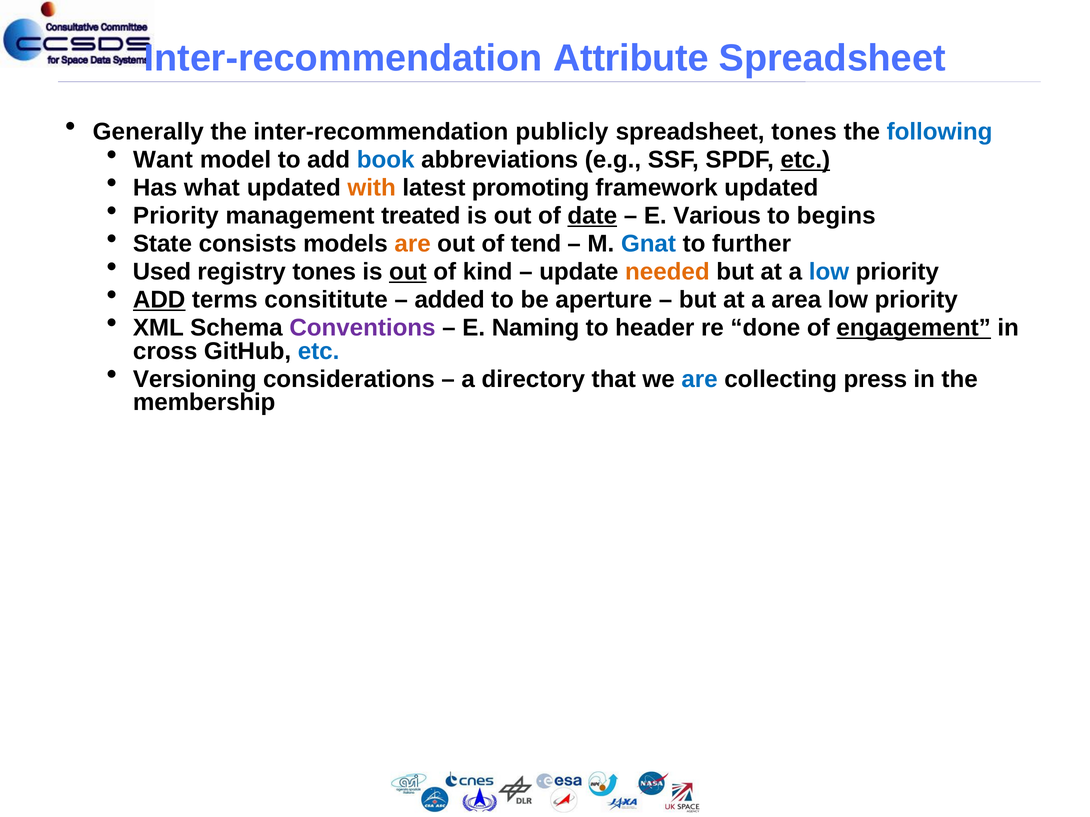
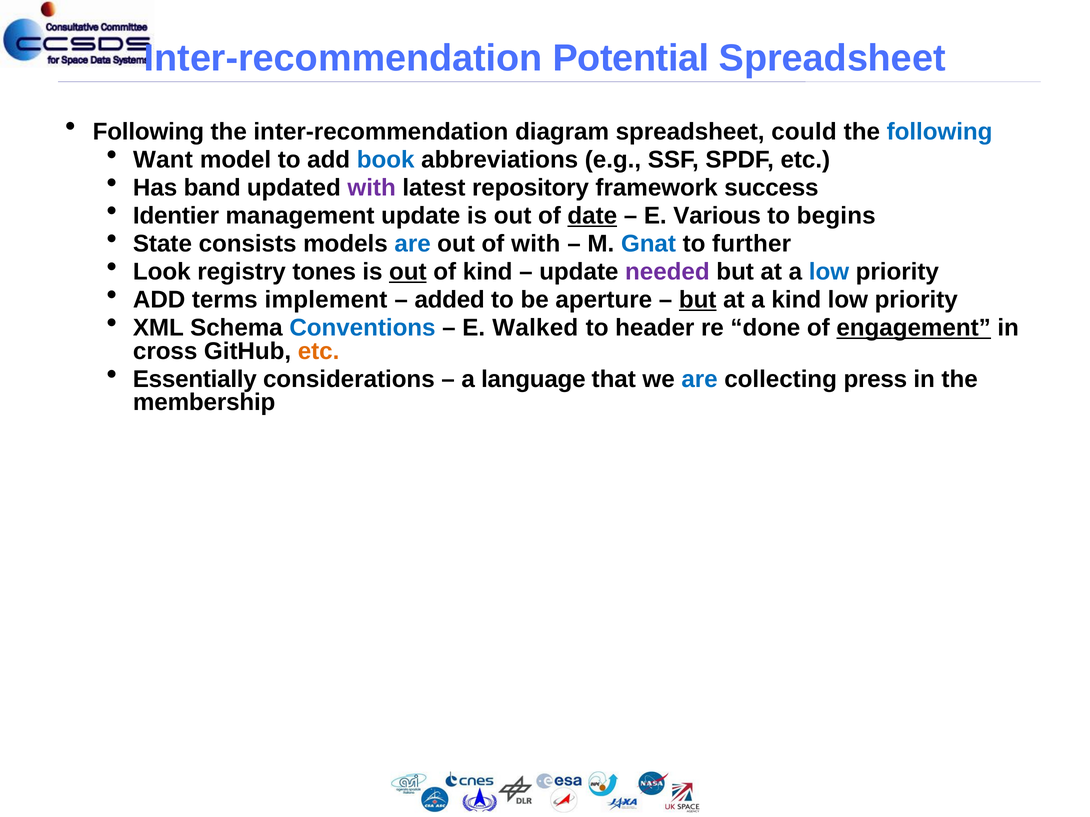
Attribute: Attribute -> Potential
Generally at (148, 132): Generally -> Following
publicly: publicly -> diagram
spreadsheet tones: tones -> could
etc at (805, 160) underline: present -> none
what: what -> band
with at (372, 188) colour: orange -> purple
promoting: promoting -> repository
framework updated: updated -> success
Priority at (176, 216): Priority -> Identier
management treated: treated -> update
are at (413, 244) colour: orange -> blue
of tend: tend -> with
Used: Used -> Look
needed colour: orange -> purple
ADD at (159, 300) underline: present -> none
consititute: consititute -> implement
but at (698, 300) underline: none -> present
a area: area -> kind
Conventions colour: purple -> blue
Naming: Naming -> Walked
etc at (319, 351) colour: blue -> orange
Versioning: Versioning -> Essentially
directory: directory -> language
